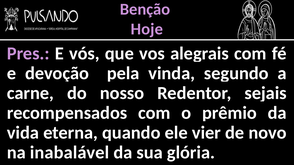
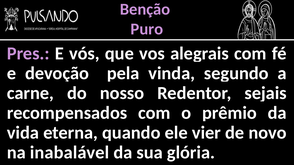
Hoje: Hoje -> Puro
